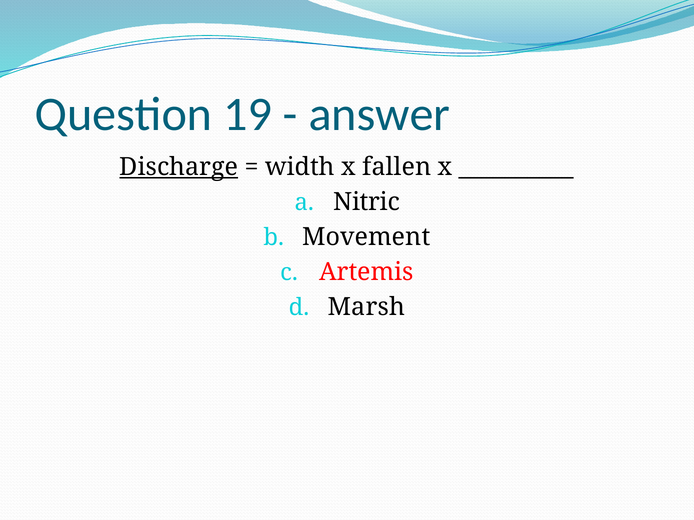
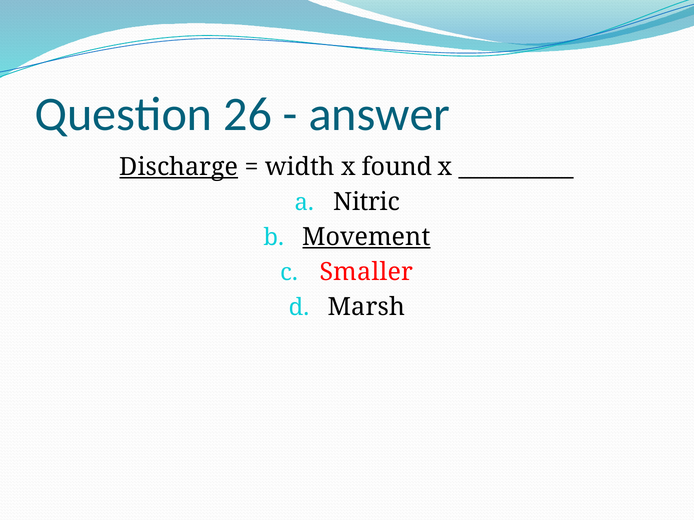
19: 19 -> 26
fallen: fallen -> found
Movement underline: none -> present
Artemis: Artemis -> Smaller
